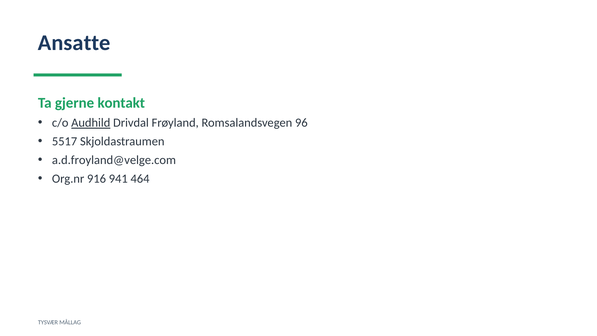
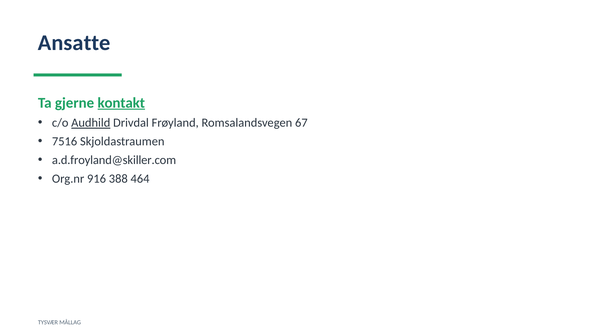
kontakt underline: none -> present
96: 96 -> 67
5517: 5517 -> 7516
a.d.froyland@velge.com: a.d.froyland@velge.com -> a.d.froyland@skiller.com
941: 941 -> 388
